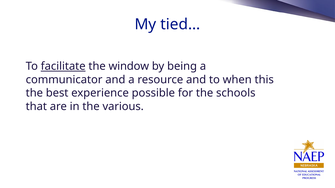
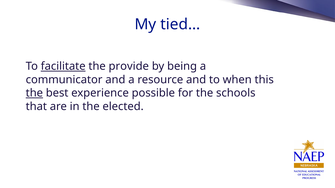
window: window -> provide
the at (34, 93) underline: none -> present
various: various -> elected
